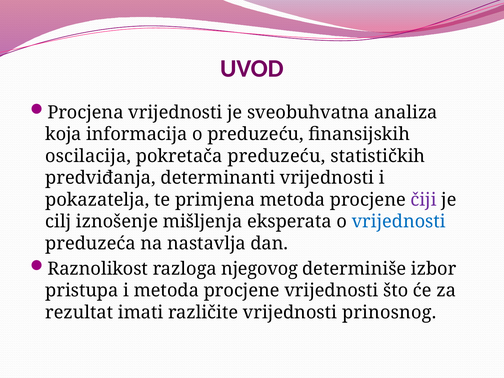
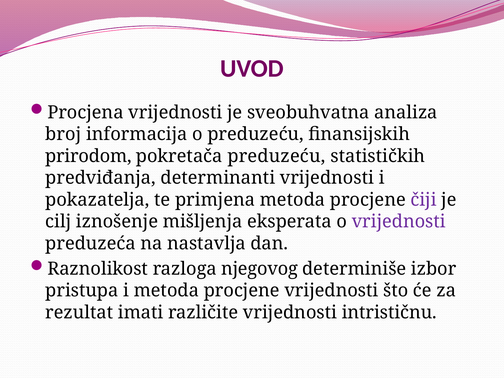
koja: koja -> broj
oscilacija: oscilacija -> prirodom
vrijednosti at (399, 222) colour: blue -> purple
prinosnog: prinosnog -> intrističnu
